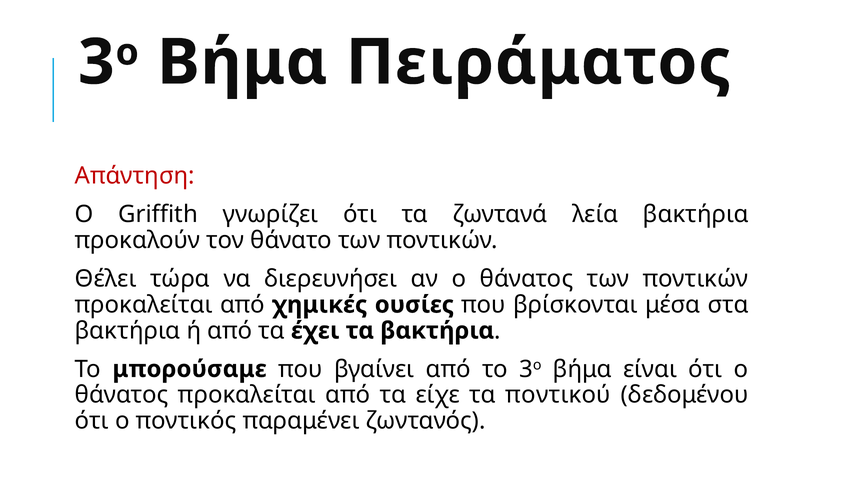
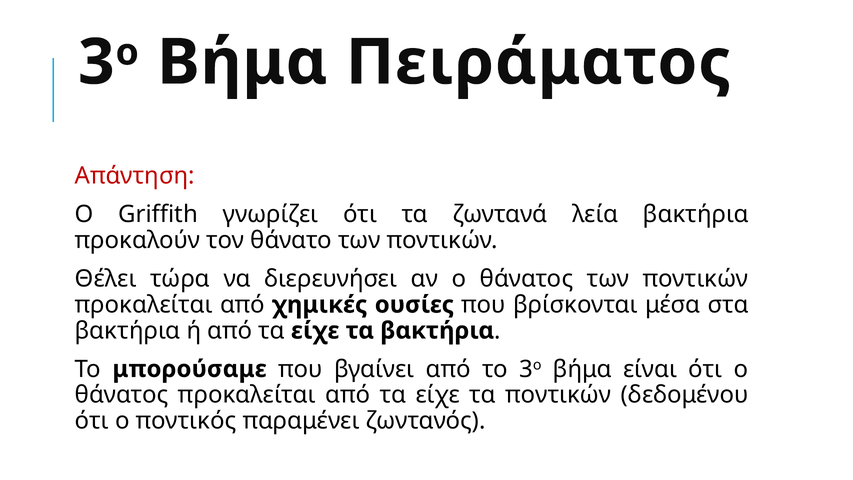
ή από τα έχει: έχει -> είχε
τα ποντικού: ποντικού -> ποντικών
